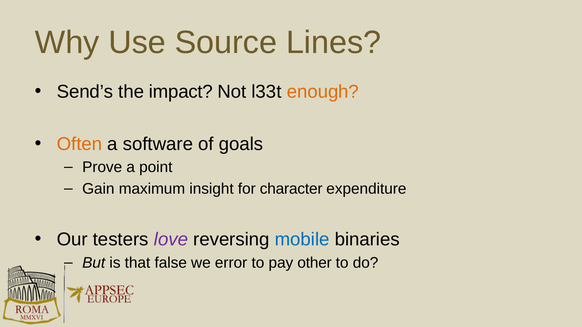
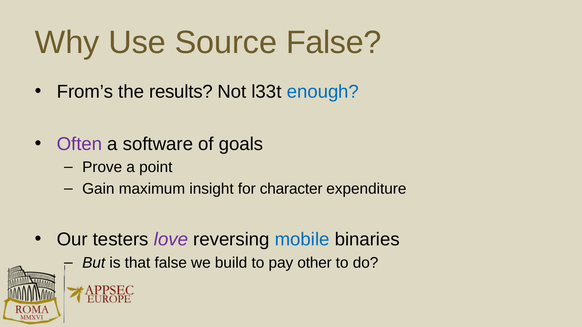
Source Lines: Lines -> False
Send’s: Send’s -> From’s
impact: impact -> results
enough colour: orange -> blue
Often colour: orange -> purple
error: error -> build
